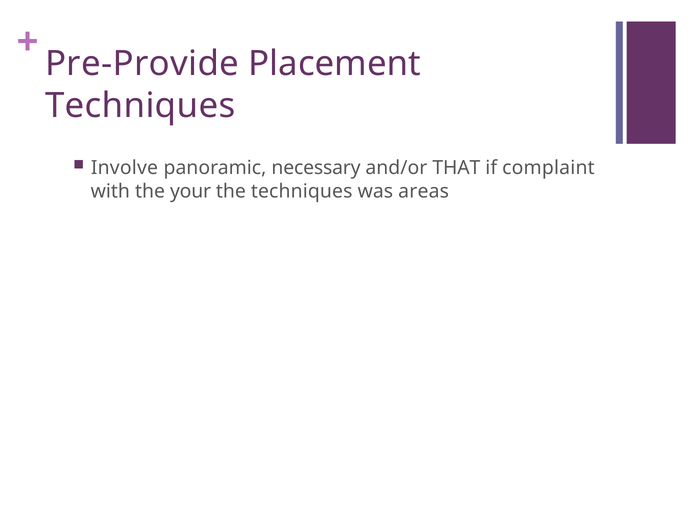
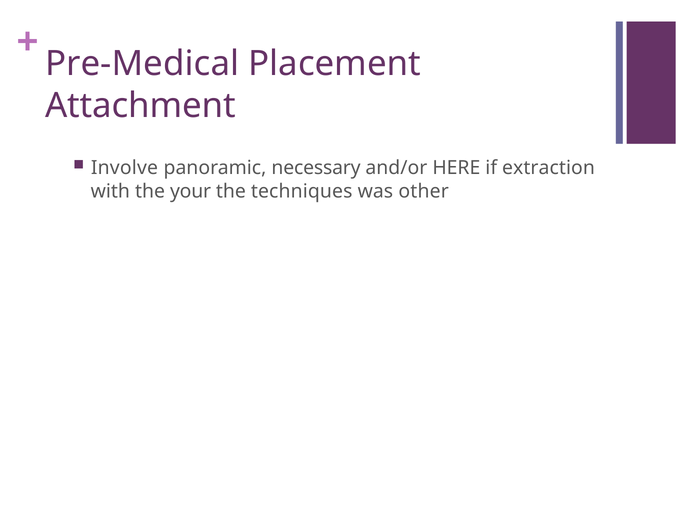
Pre-Provide: Pre-Provide -> Pre-Medical
Techniques at (140, 106): Techniques -> Attachment
THAT: THAT -> HERE
complaint: complaint -> extraction
areas: areas -> other
